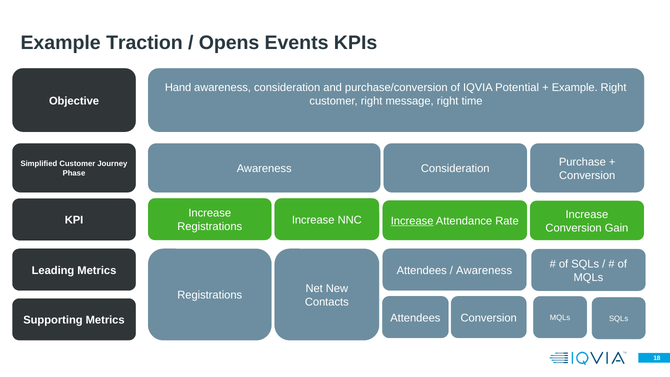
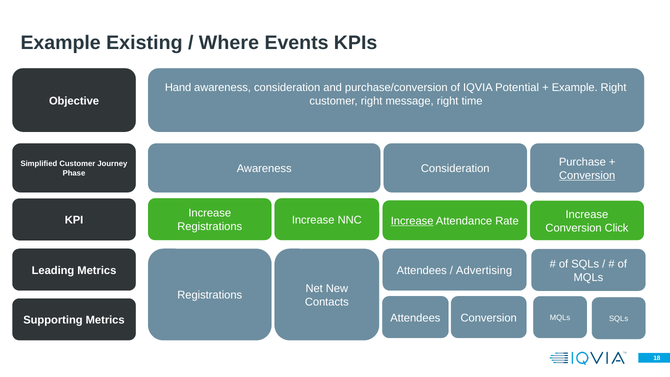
Traction: Traction -> Existing
Opens: Opens -> Where
Conversion at (587, 175) underline: none -> present
Gain: Gain -> Click
Awareness at (484, 270): Awareness -> Advertising
